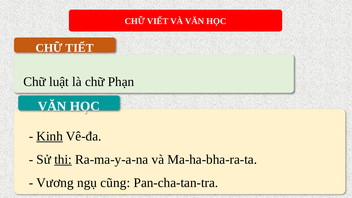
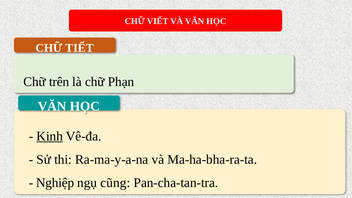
luật: luật -> trên
thi underline: present -> none
Vương: Vương -> Nghiệp
